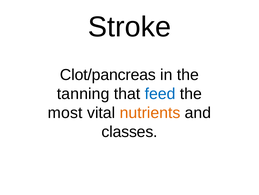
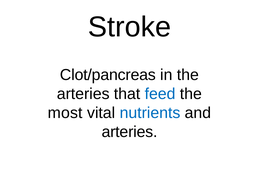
tanning at (83, 93): tanning -> arteries
nutrients colour: orange -> blue
classes at (130, 131): classes -> arteries
